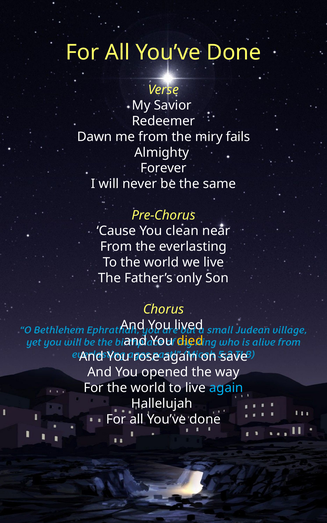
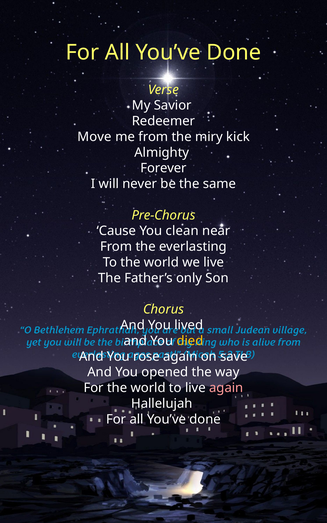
Dawn: Dawn -> Move
fails: fails -> kick
again at (226, 388) colour: light blue -> pink
